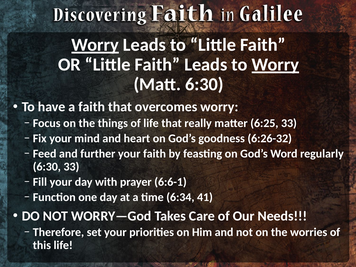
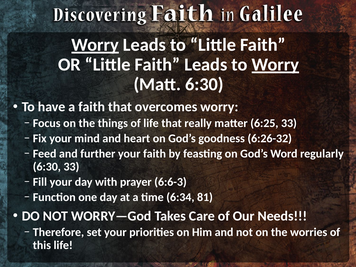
6:6-1: 6:6-1 -> 6:6-3
41: 41 -> 81
